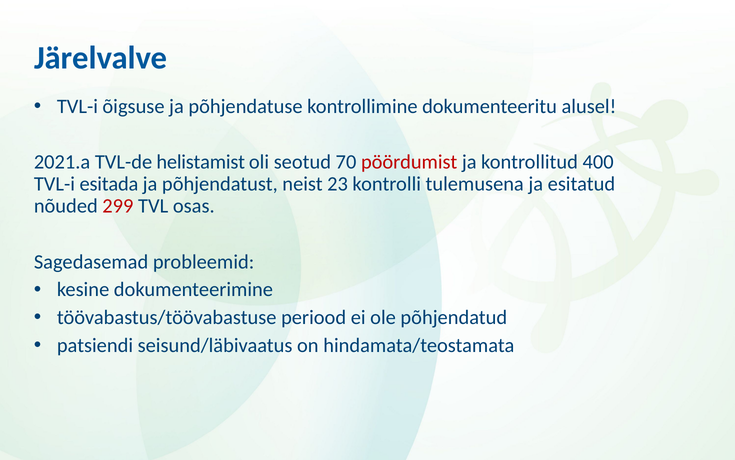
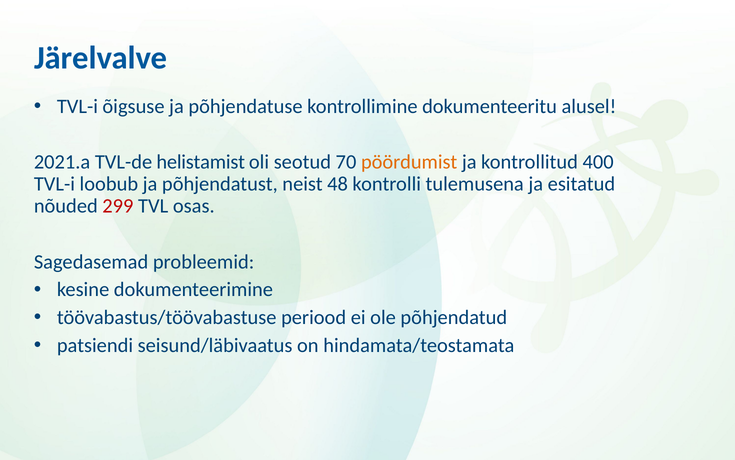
pöördumist colour: red -> orange
esitada: esitada -> loobub
23: 23 -> 48
